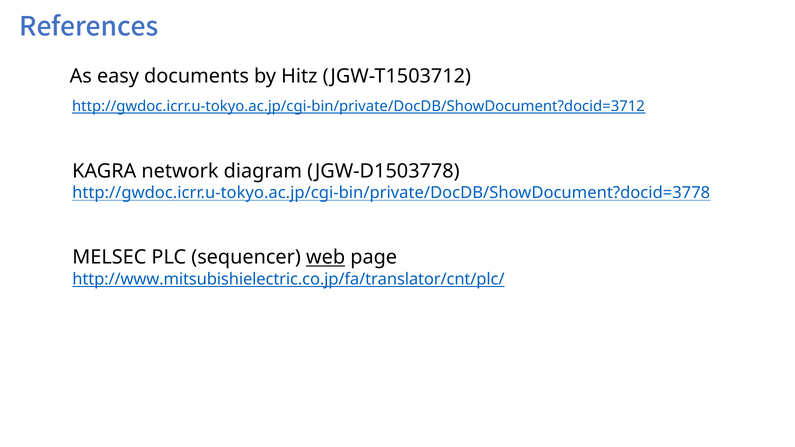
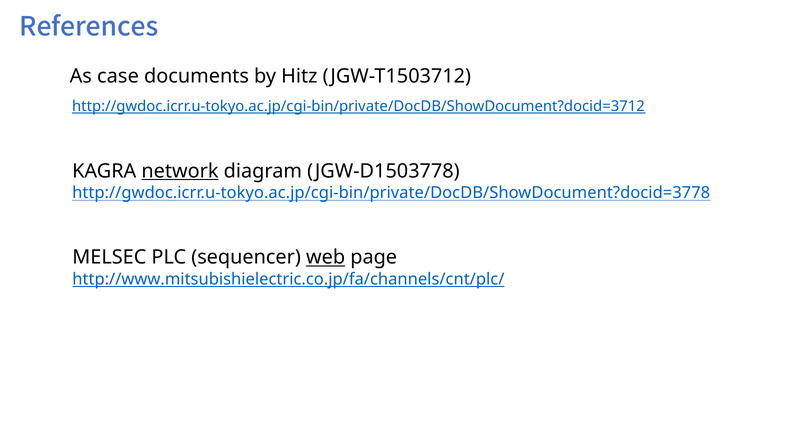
easy: easy -> case
network underline: none -> present
http://www.mitsubishielectric.co.jp/fa/translator/cnt/plc/: http://www.mitsubishielectric.co.jp/fa/translator/cnt/plc/ -> http://www.mitsubishielectric.co.jp/fa/channels/cnt/plc/
